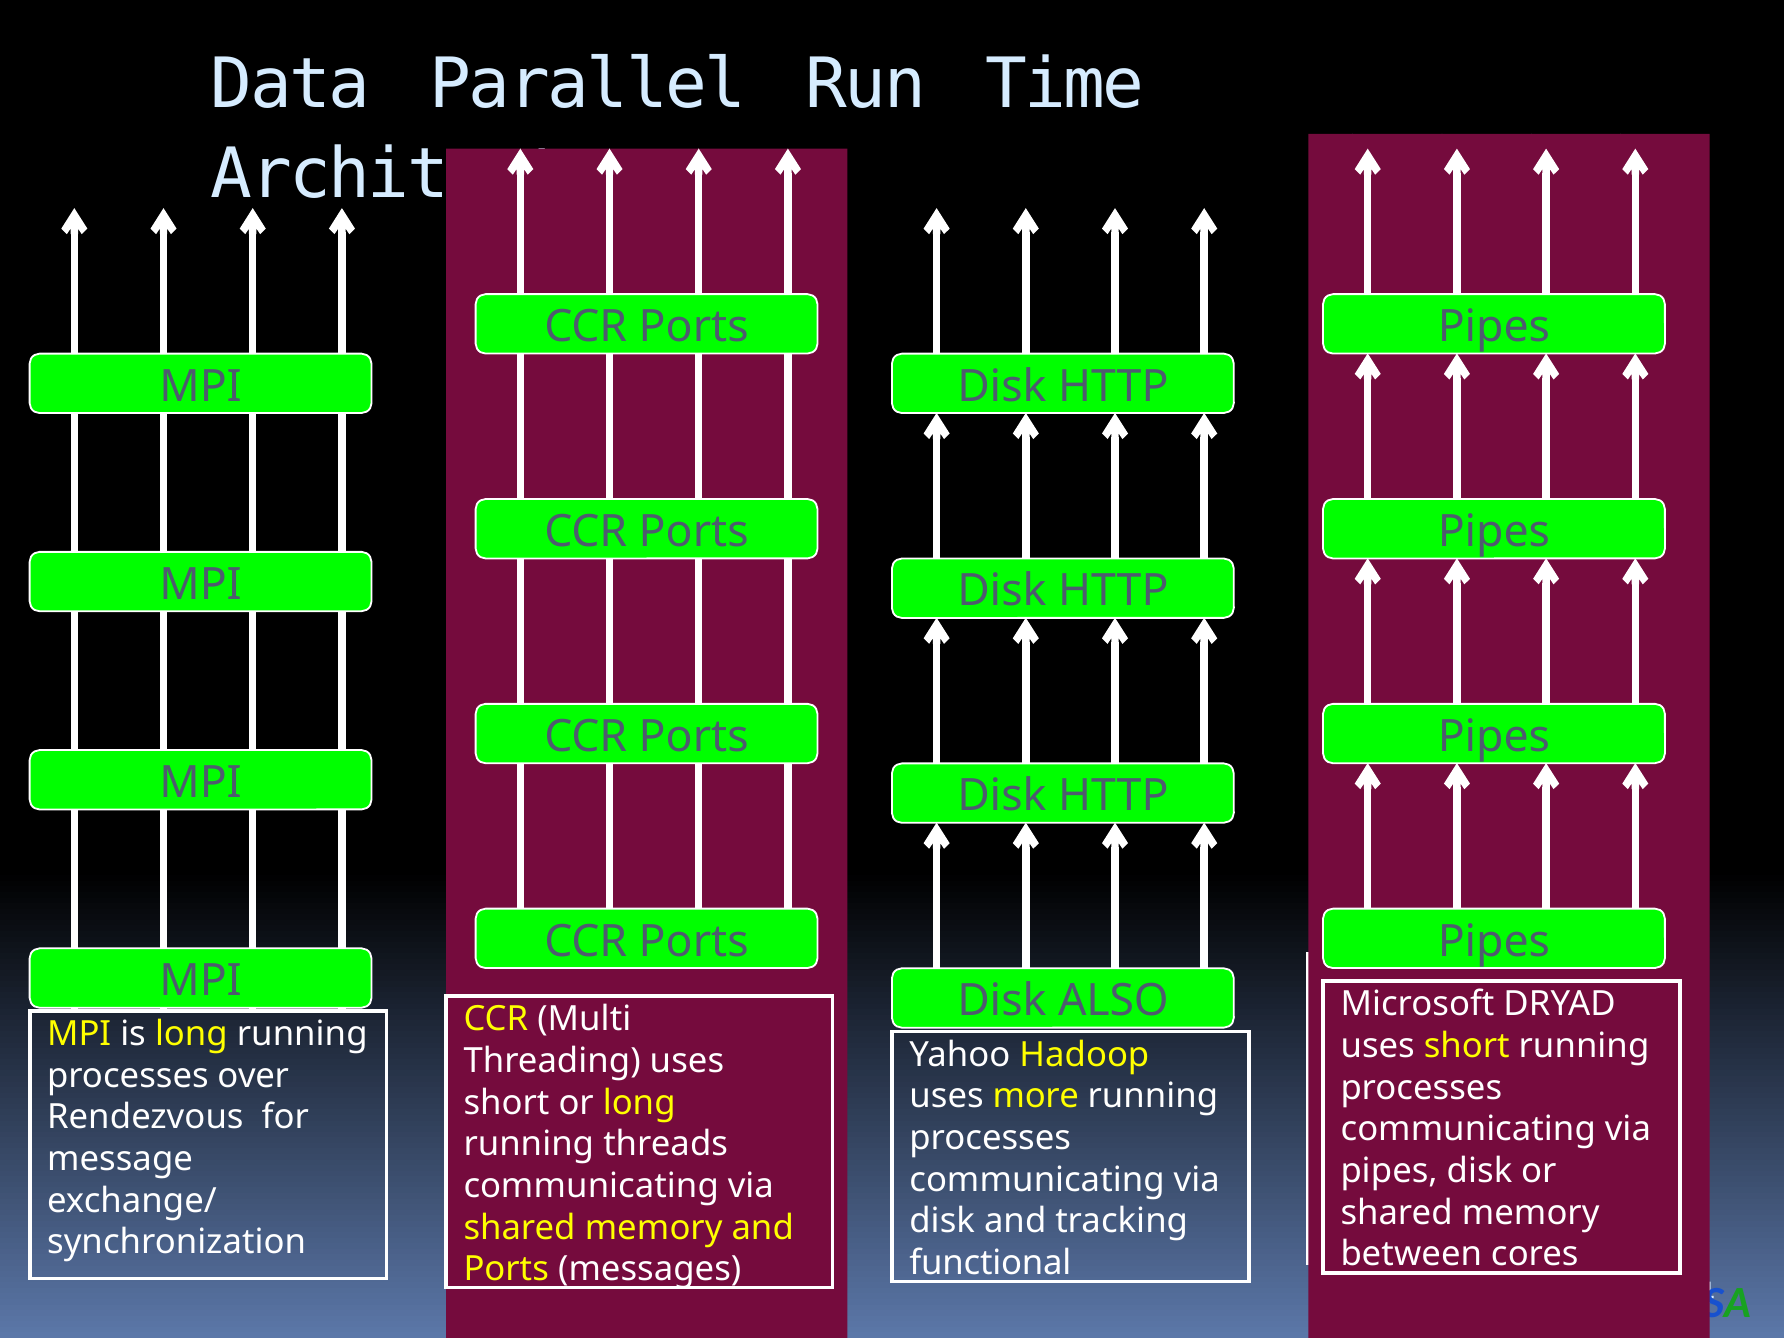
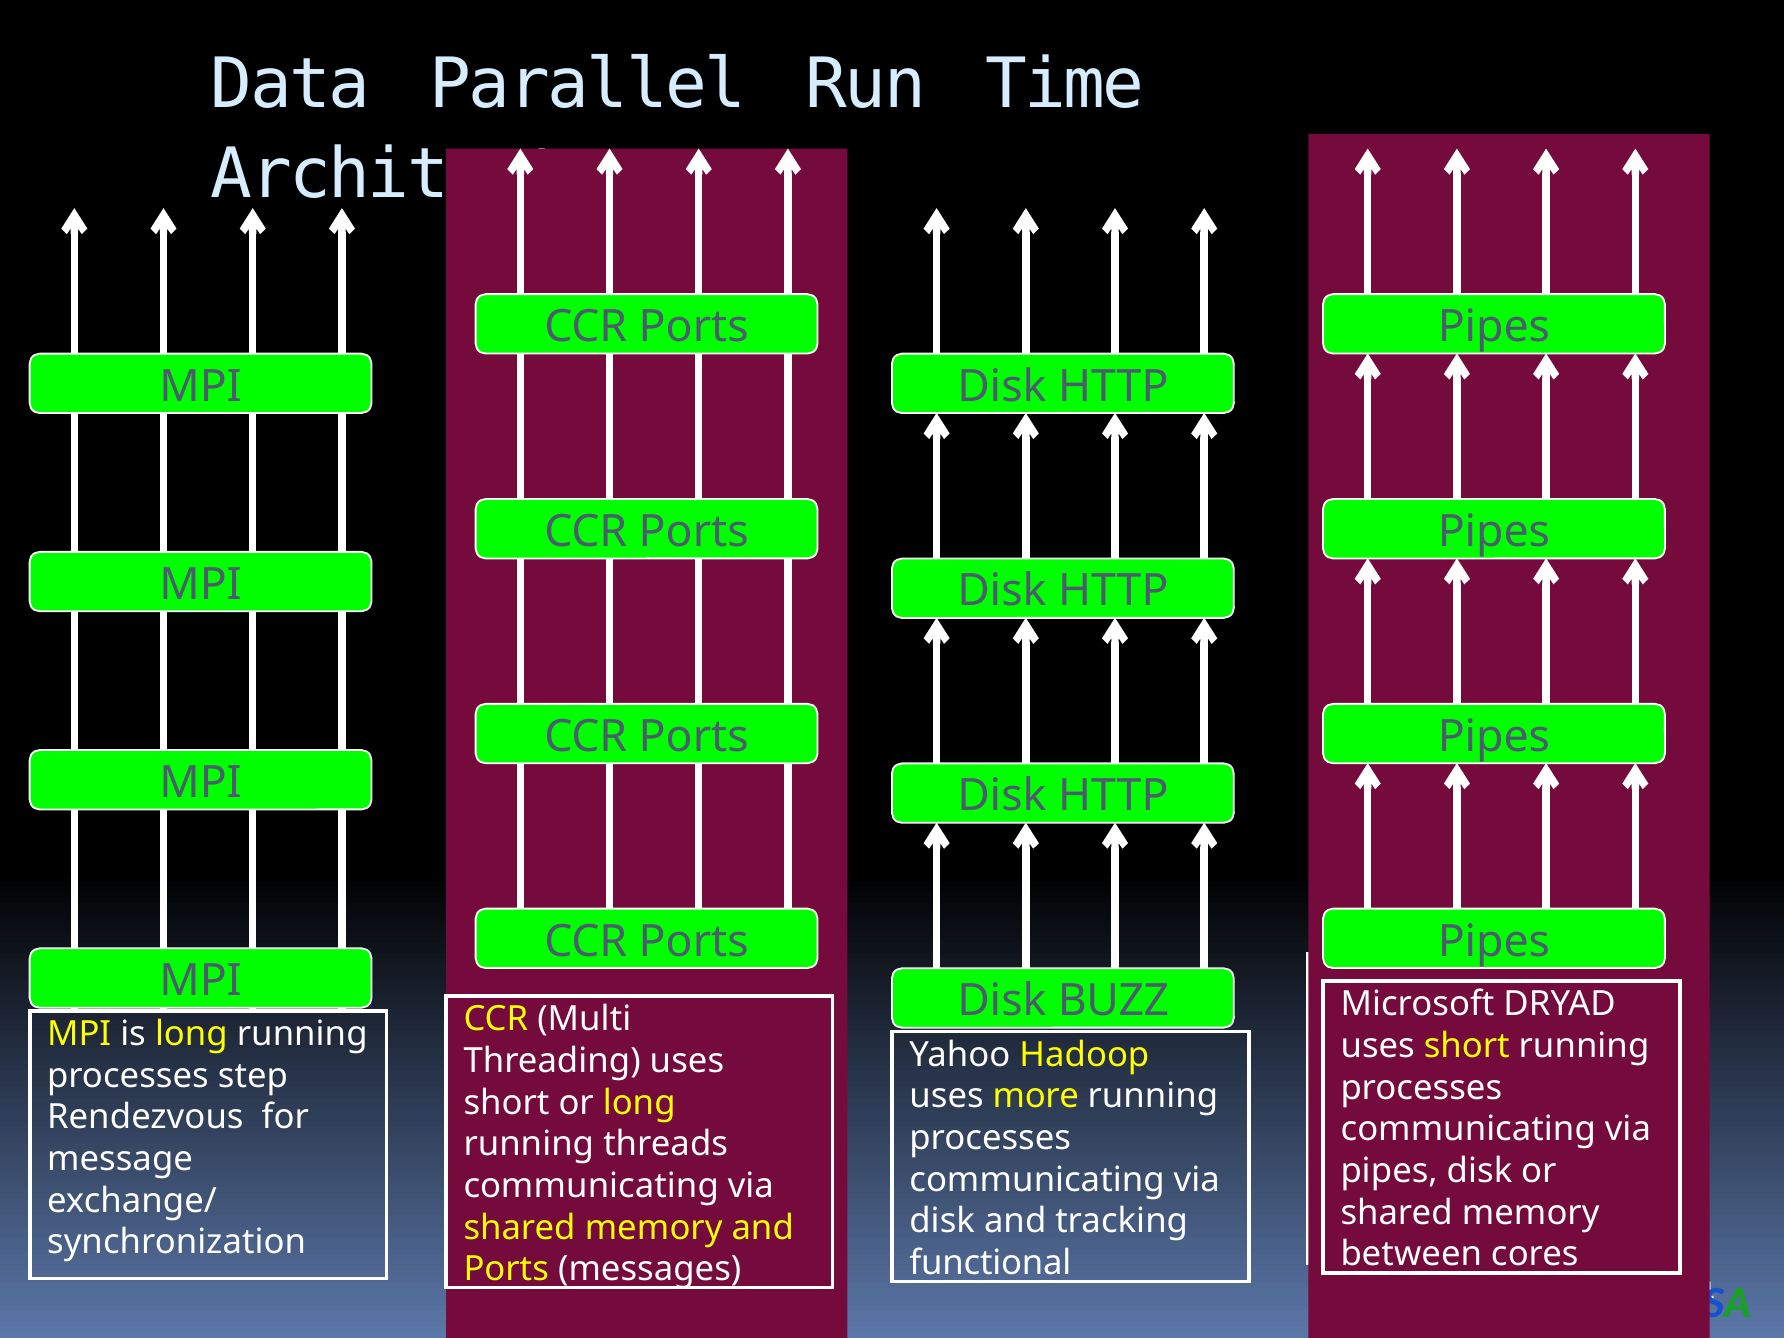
ALSO: ALSO -> BUZZ
over: over -> step
